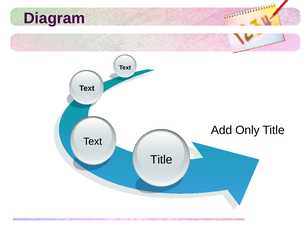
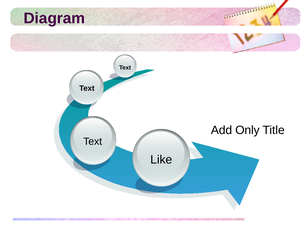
Title at (161, 160): Title -> Like
